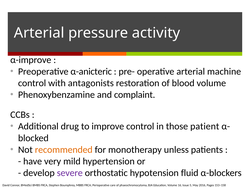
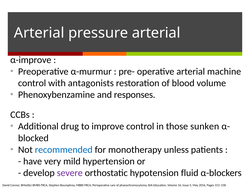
pressure activity: activity -> arterial
α-anicteric: α-anicteric -> α-murmur
complaint: complaint -> responses
patient: patient -> sunken
recommended colour: orange -> blue
